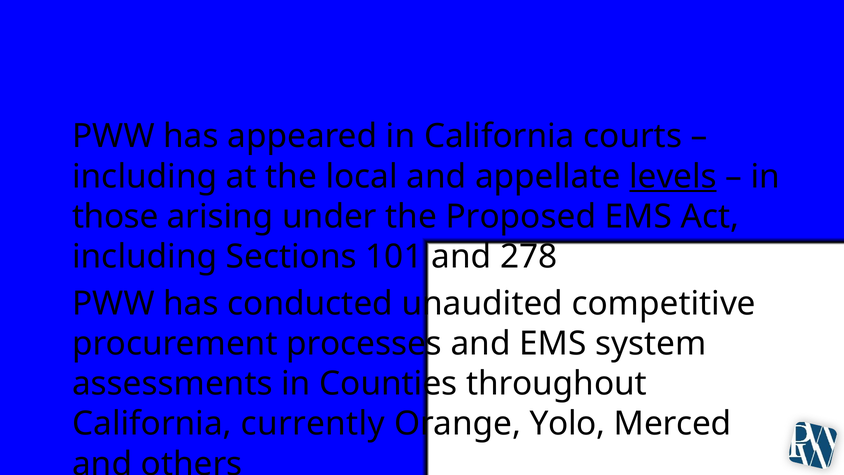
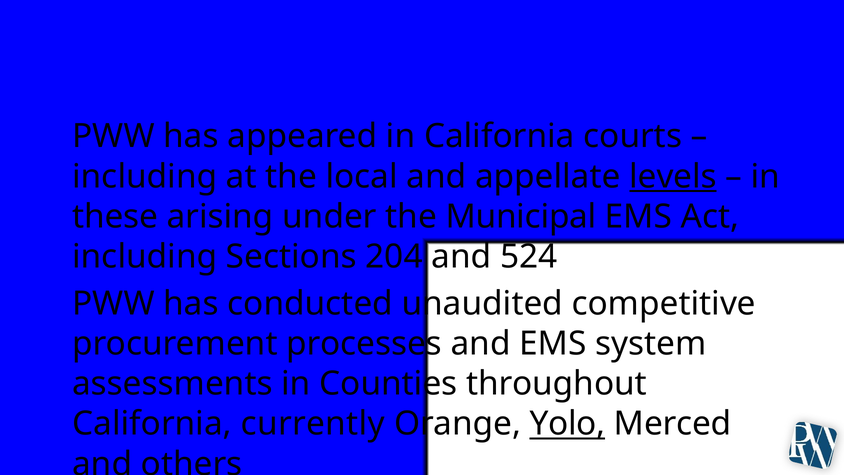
those: those -> these
Proposed: Proposed -> Municipal
101: 101 -> 204
278: 278 -> 524
Yolo underline: none -> present
